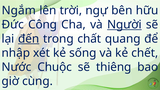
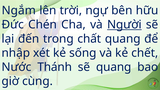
Công: Công -> Chén
đến underline: present -> none
Chuộc: Chuộc -> Thánh
sẽ thiêng: thiêng -> quang
